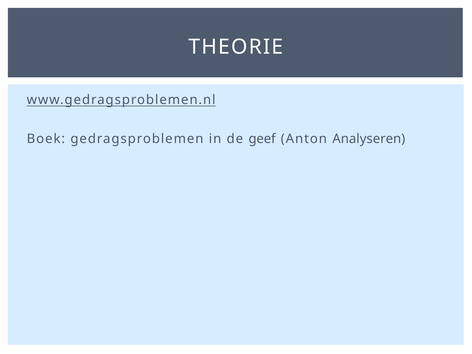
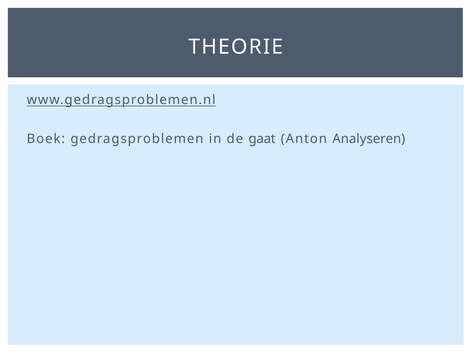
geef: geef -> gaat
